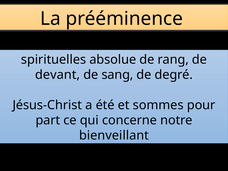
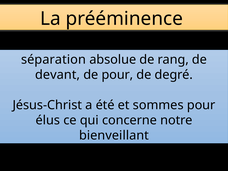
spirituelles: spirituelles -> séparation
de sang: sang -> pour
part: part -> élus
